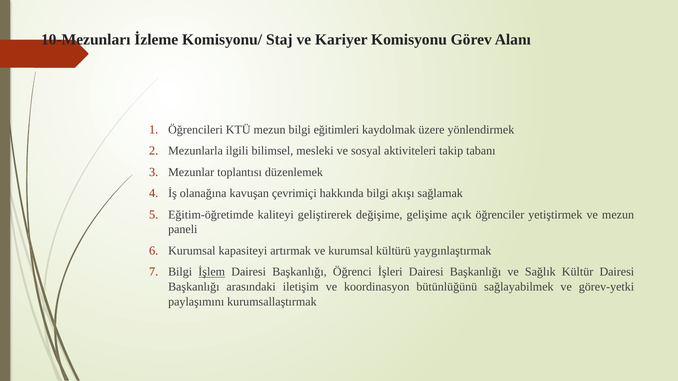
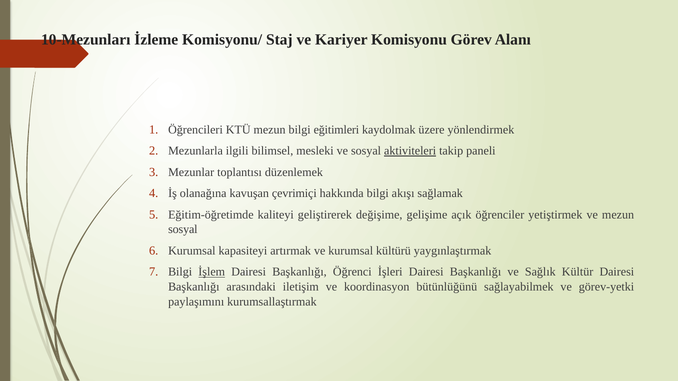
aktiviteleri underline: none -> present
tabanı: tabanı -> paneli
paneli at (183, 230): paneli -> sosyal
